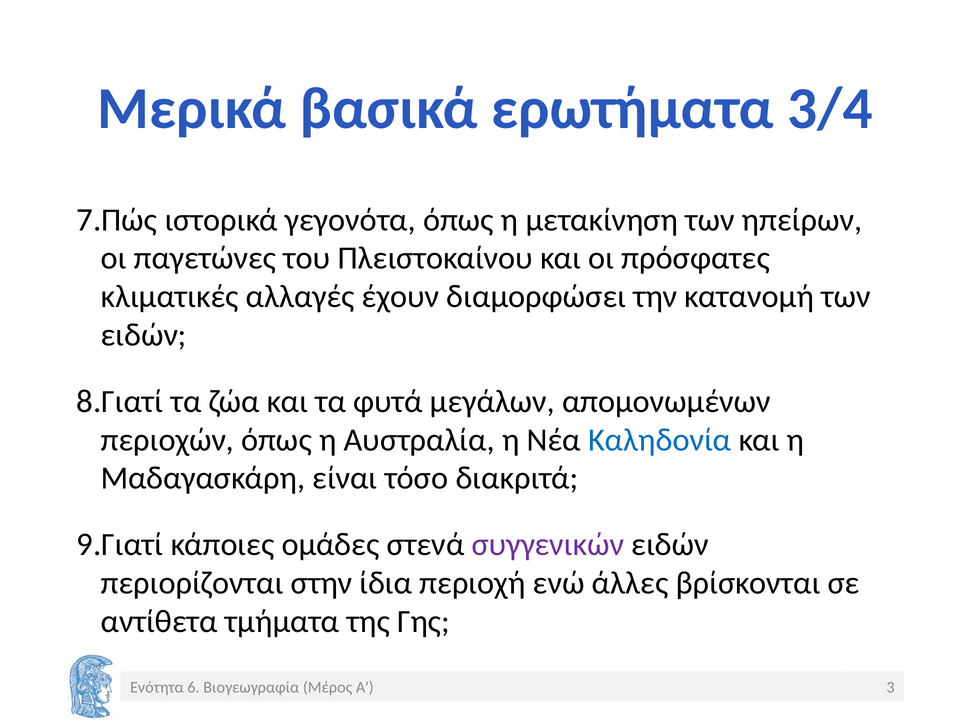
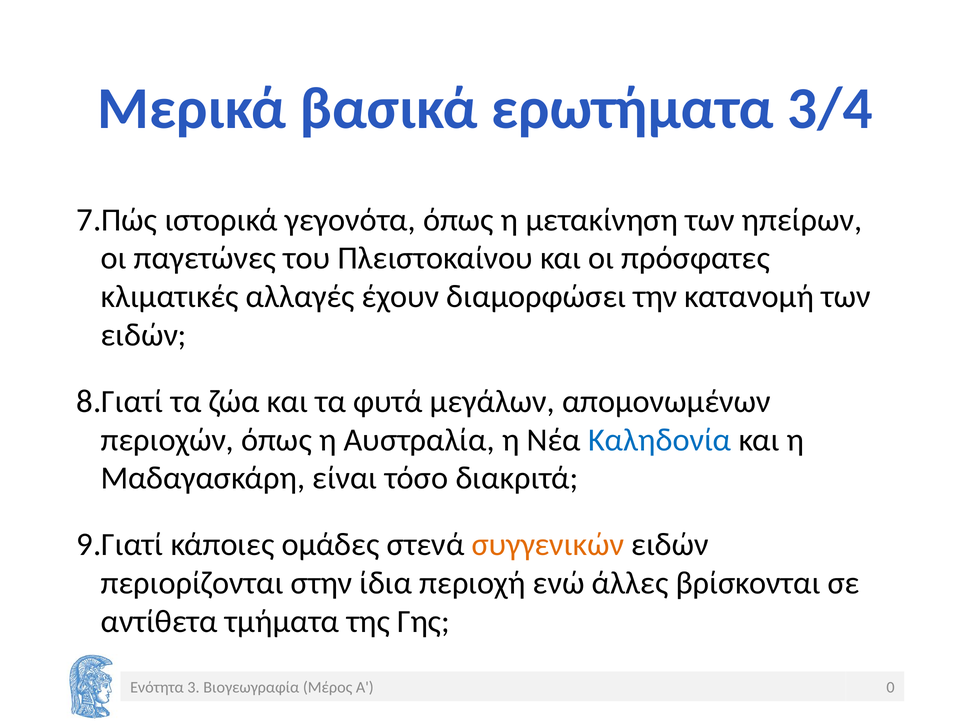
συγγενικών colour: purple -> orange
6: 6 -> 3
3: 3 -> 0
